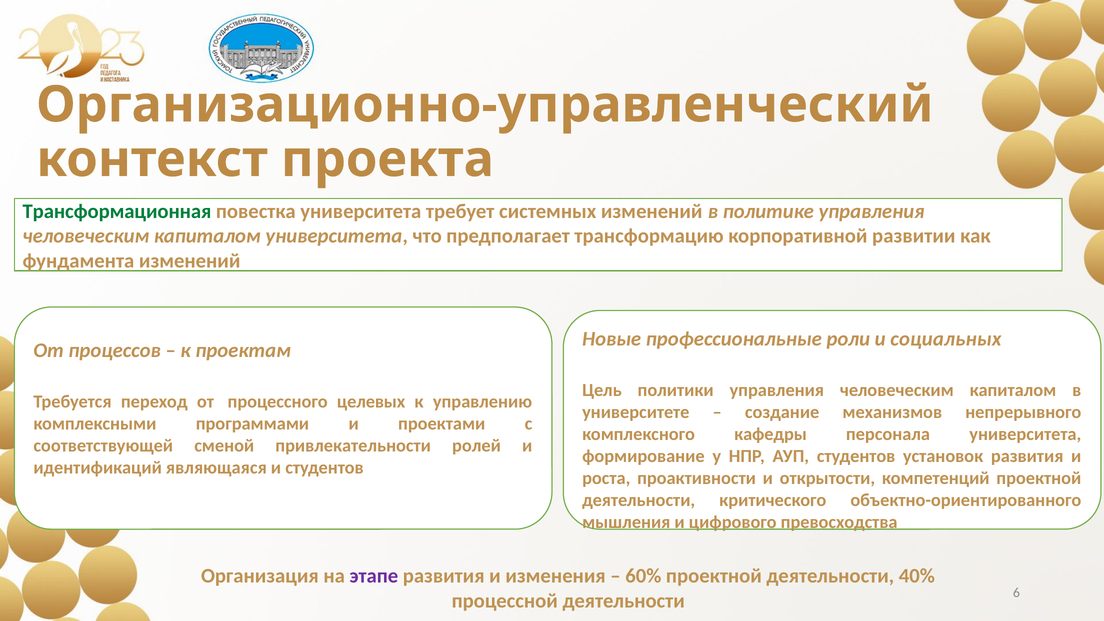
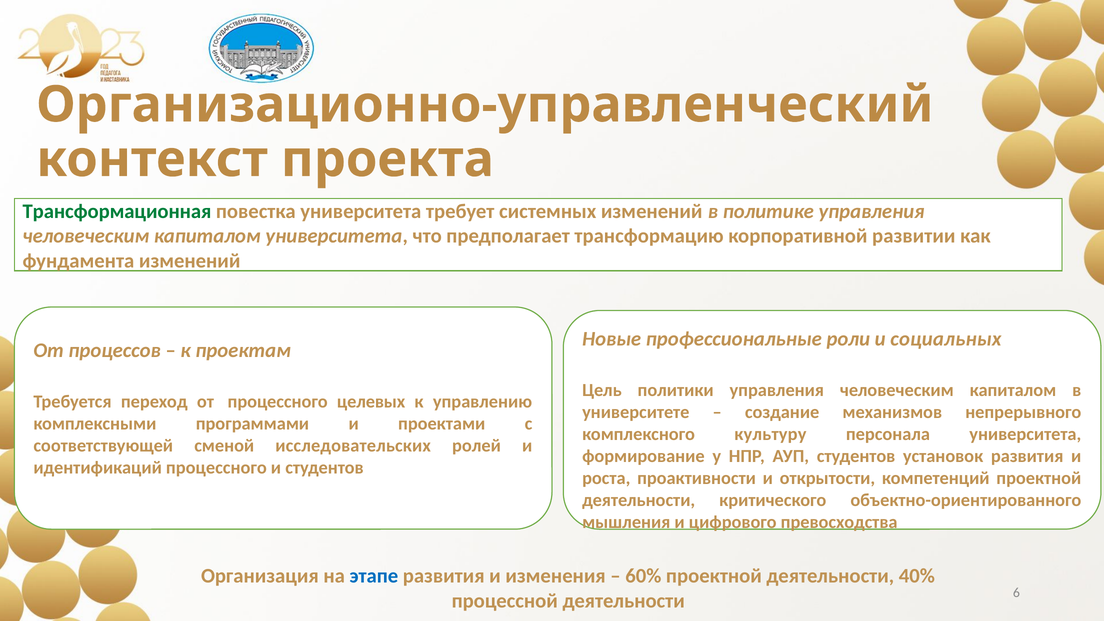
кафедры: кафедры -> культуру
привлекательности: привлекательности -> исследовательских
идентификаций являющаяся: являющаяся -> процессного
этапе colour: purple -> blue
